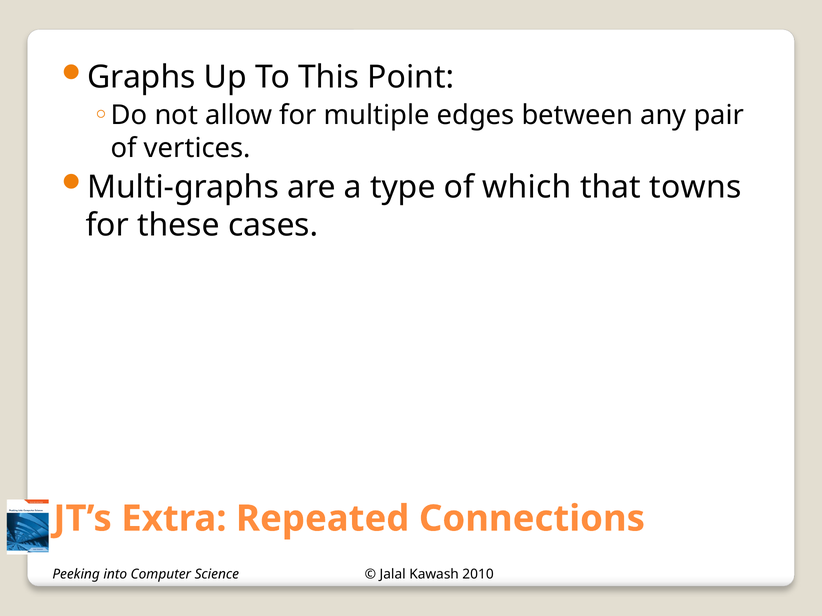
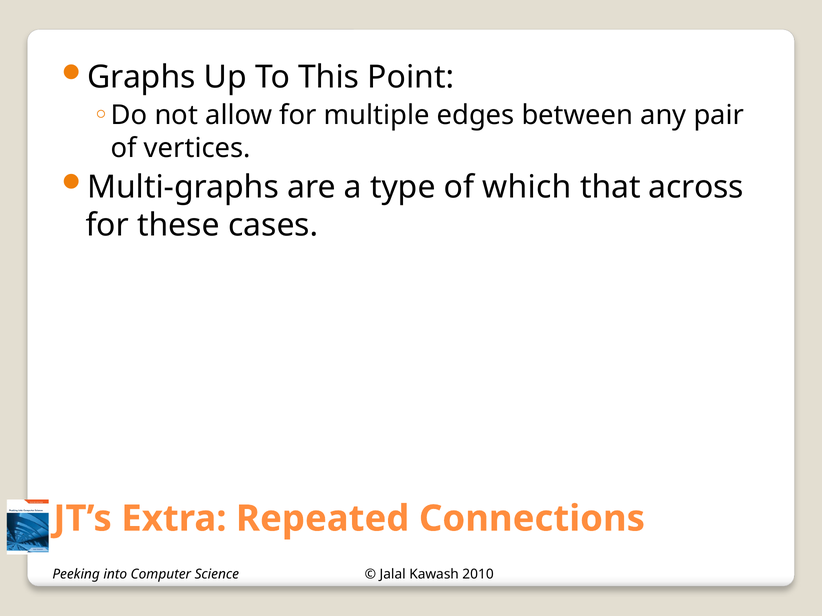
towns: towns -> across
